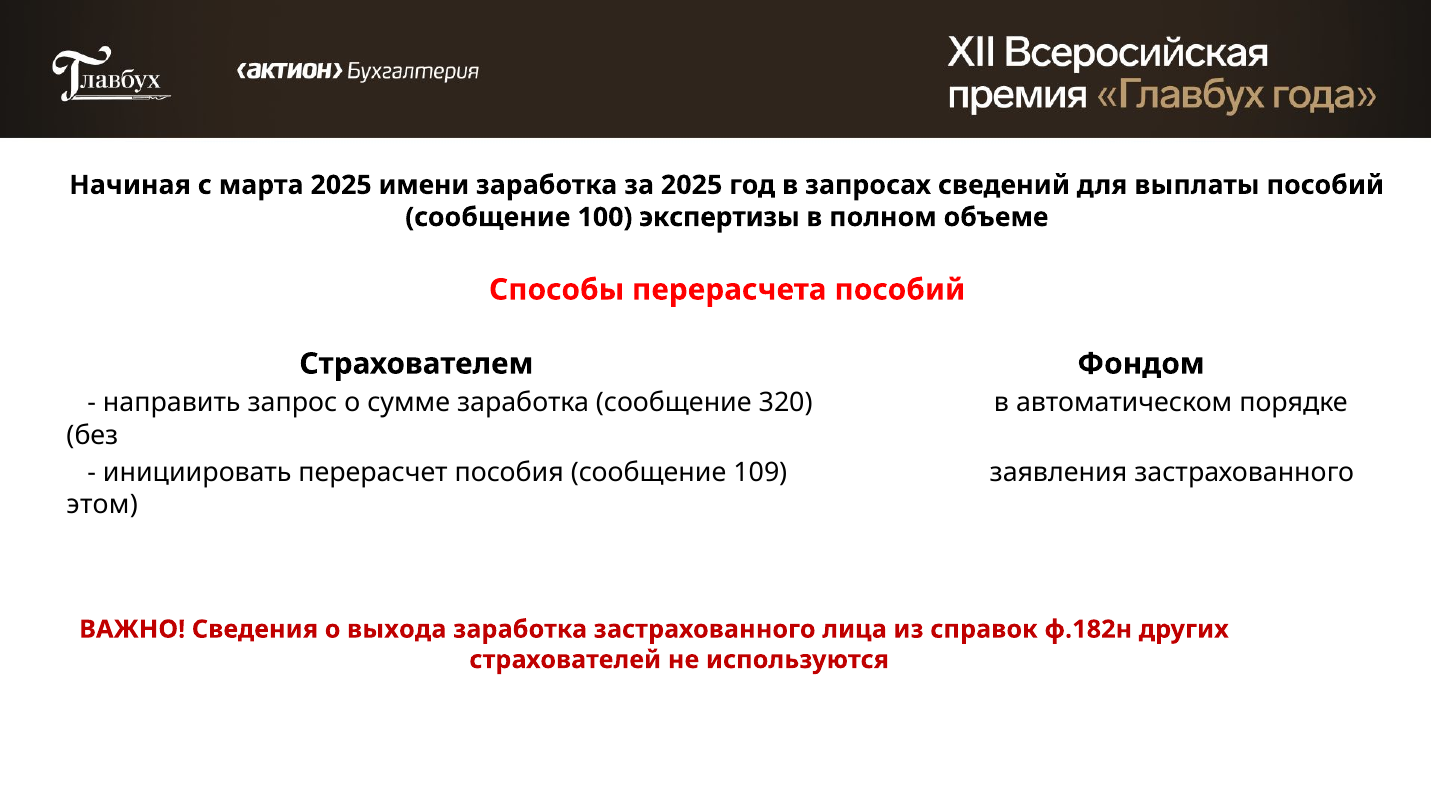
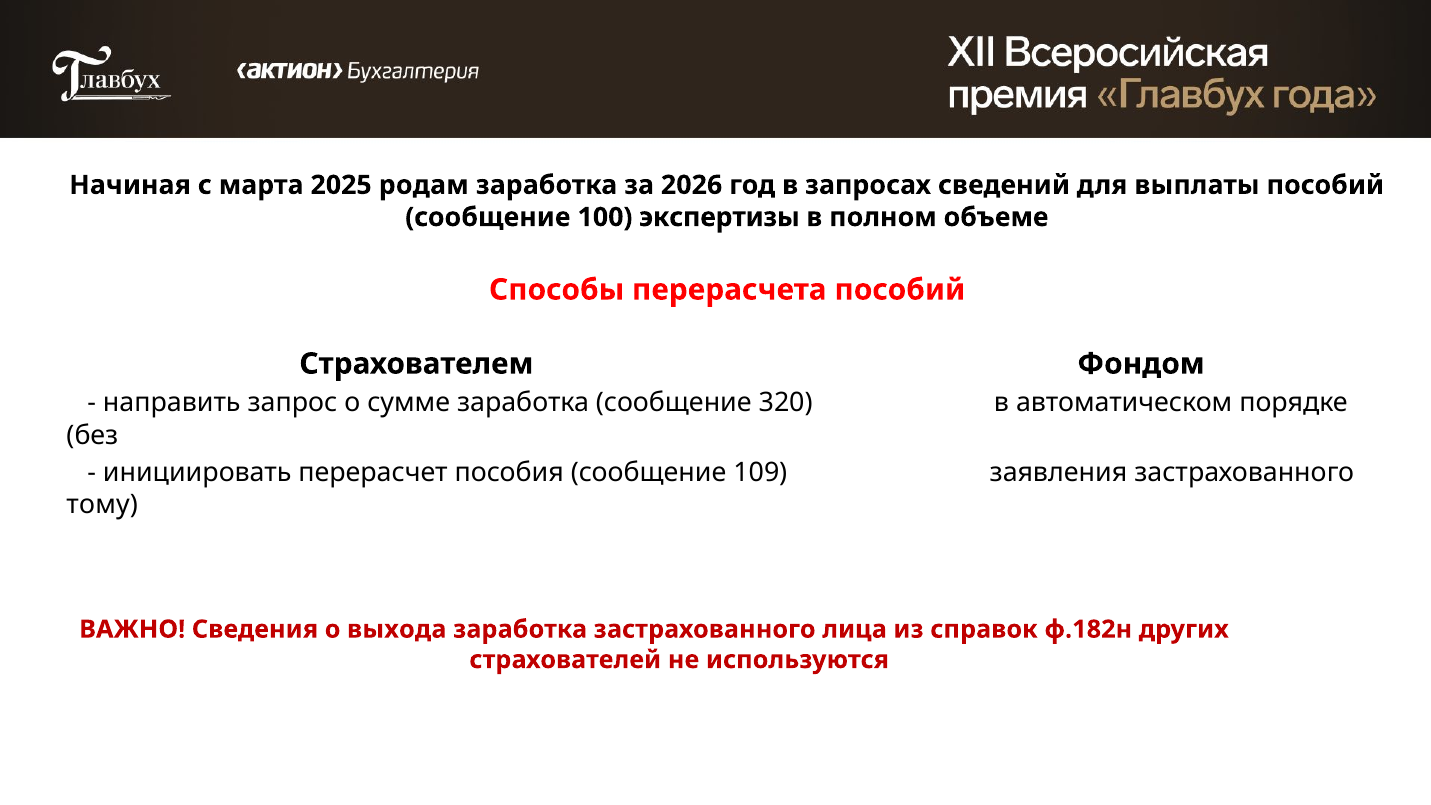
имени: имени -> родам
за 2025: 2025 -> 2026
этом: этом -> тому
